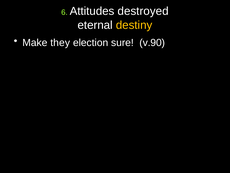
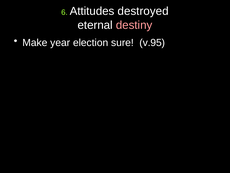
destiny colour: yellow -> pink
they: they -> year
v.90: v.90 -> v.95
